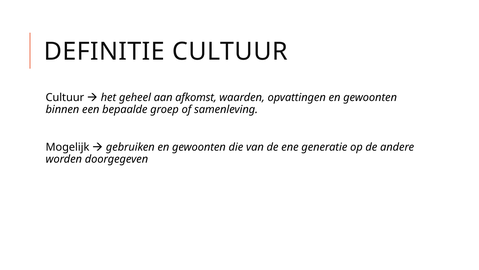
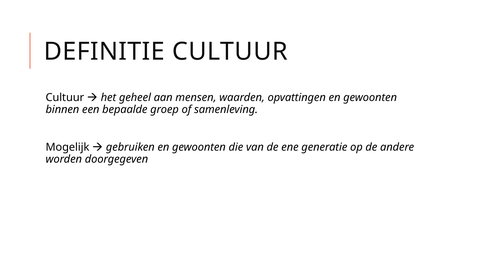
afkomst: afkomst -> mensen
